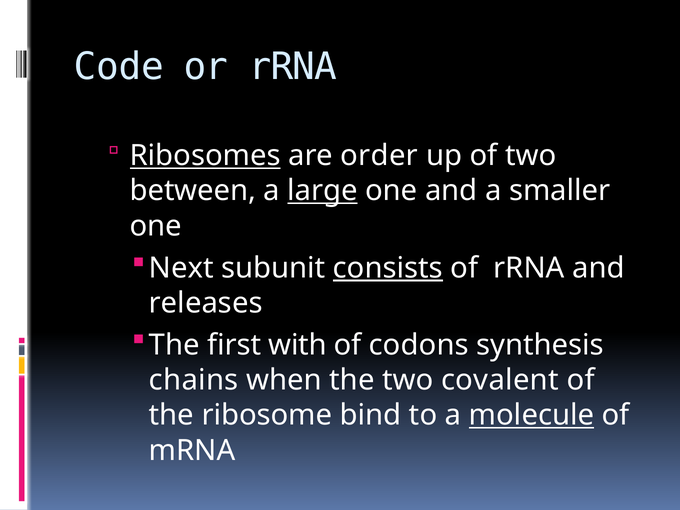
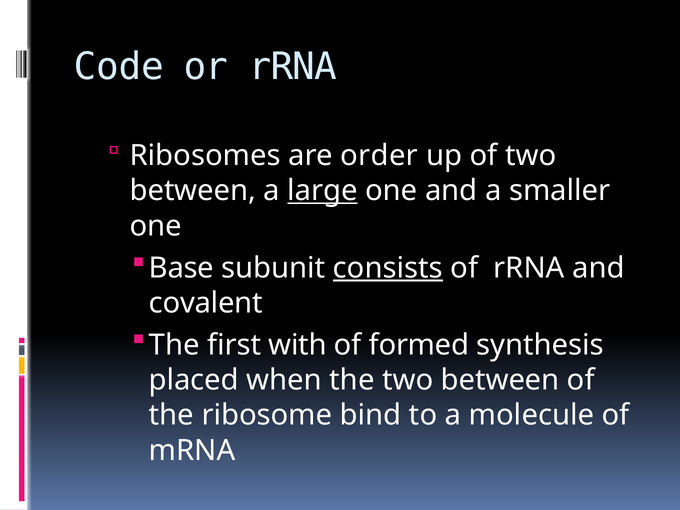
Ribosomes underline: present -> none
Next: Next -> Base
releases: releases -> covalent
codons: codons -> formed
chains: chains -> placed
the two covalent: covalent -> between
molecule underline: present -> none
